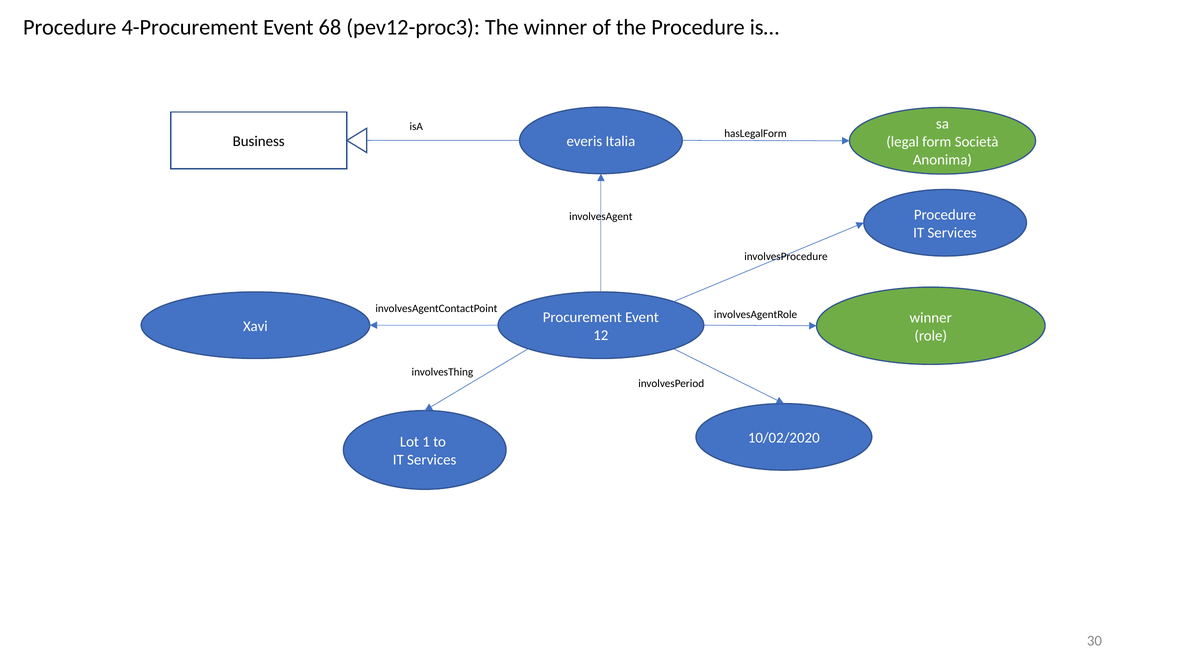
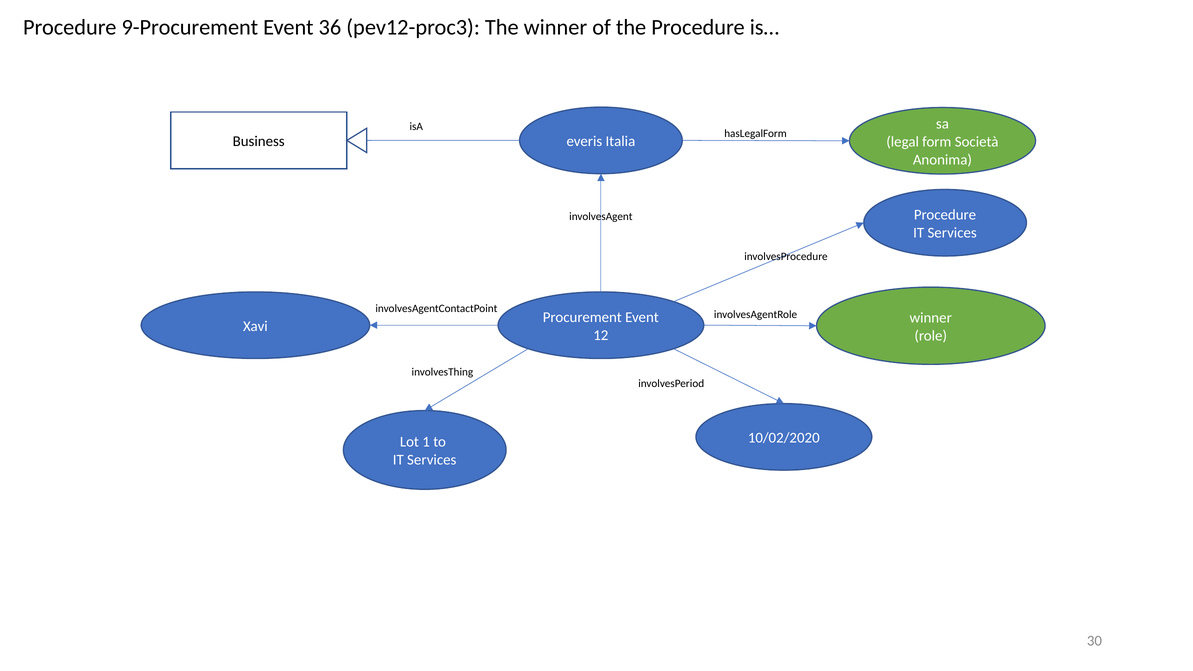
4-Procurement: 4-Procurement -> 9-Procurement
68: 68 -> 36
